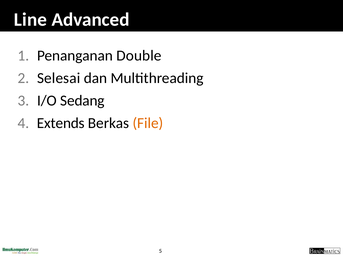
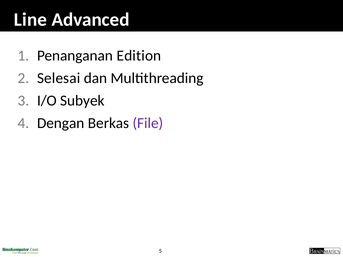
Double: Double -> Edition
Sedang: Sedang -> Subyek
Extends: Extends -> Dengan
File colour: orange -> purple
